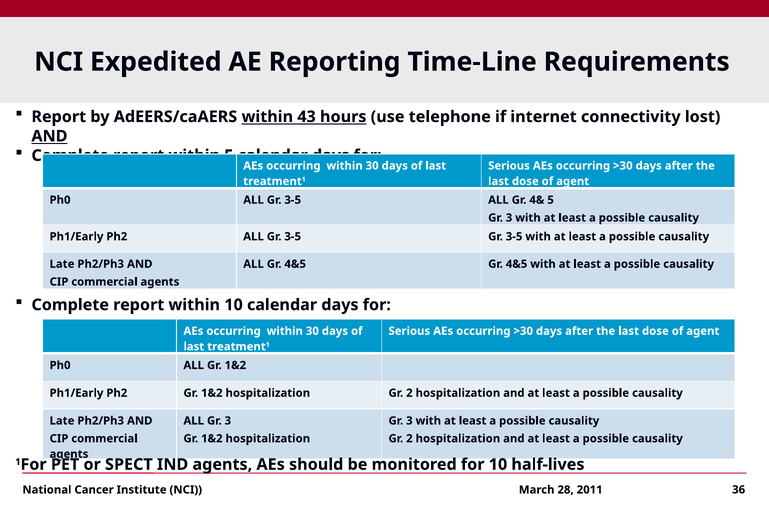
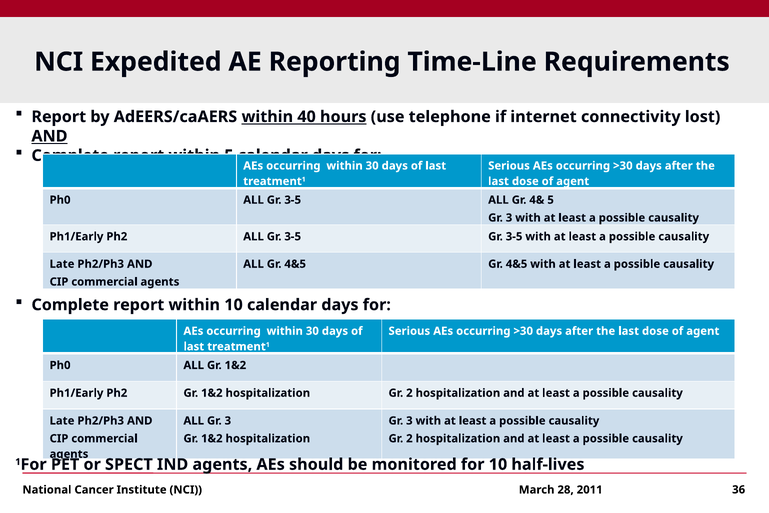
43: 43 -> 40
